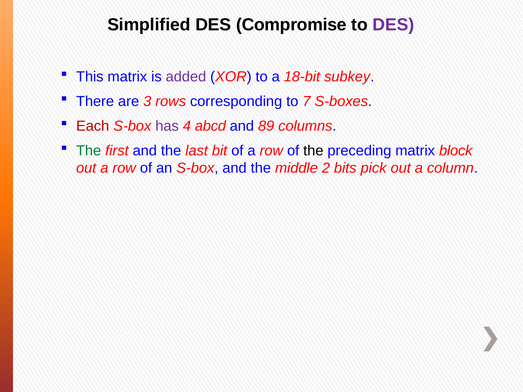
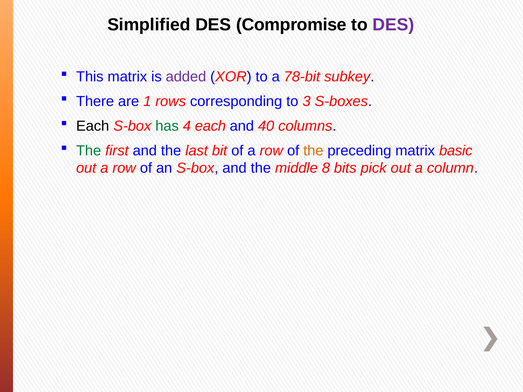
18-bit: 18-bit -> 78-bit
3: 3 -> 1
7: 7 -> 3
Each at (93, 126) colour: red -> black
has colour: purple -> green
4 abcd: abcd -> each
89: 89 -> 40
the at (313, 151) colour: black -> orange
block: block -> basic
2: 2 -> 8
